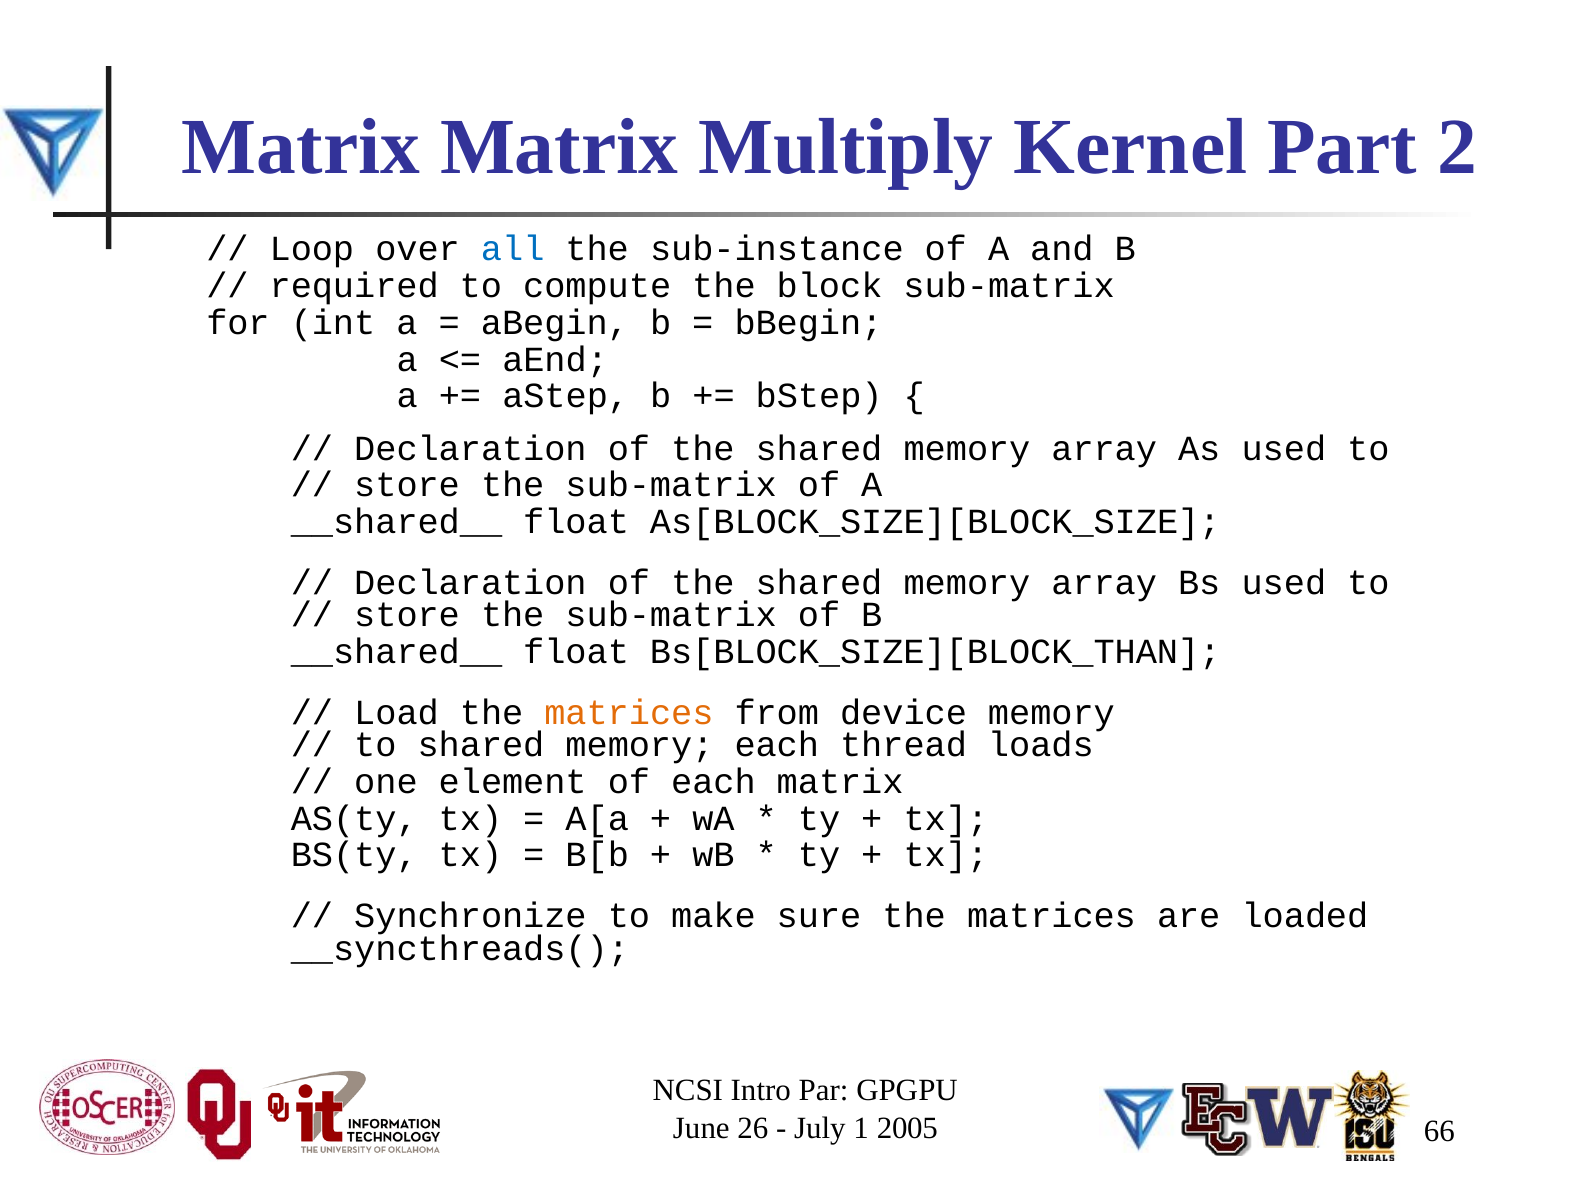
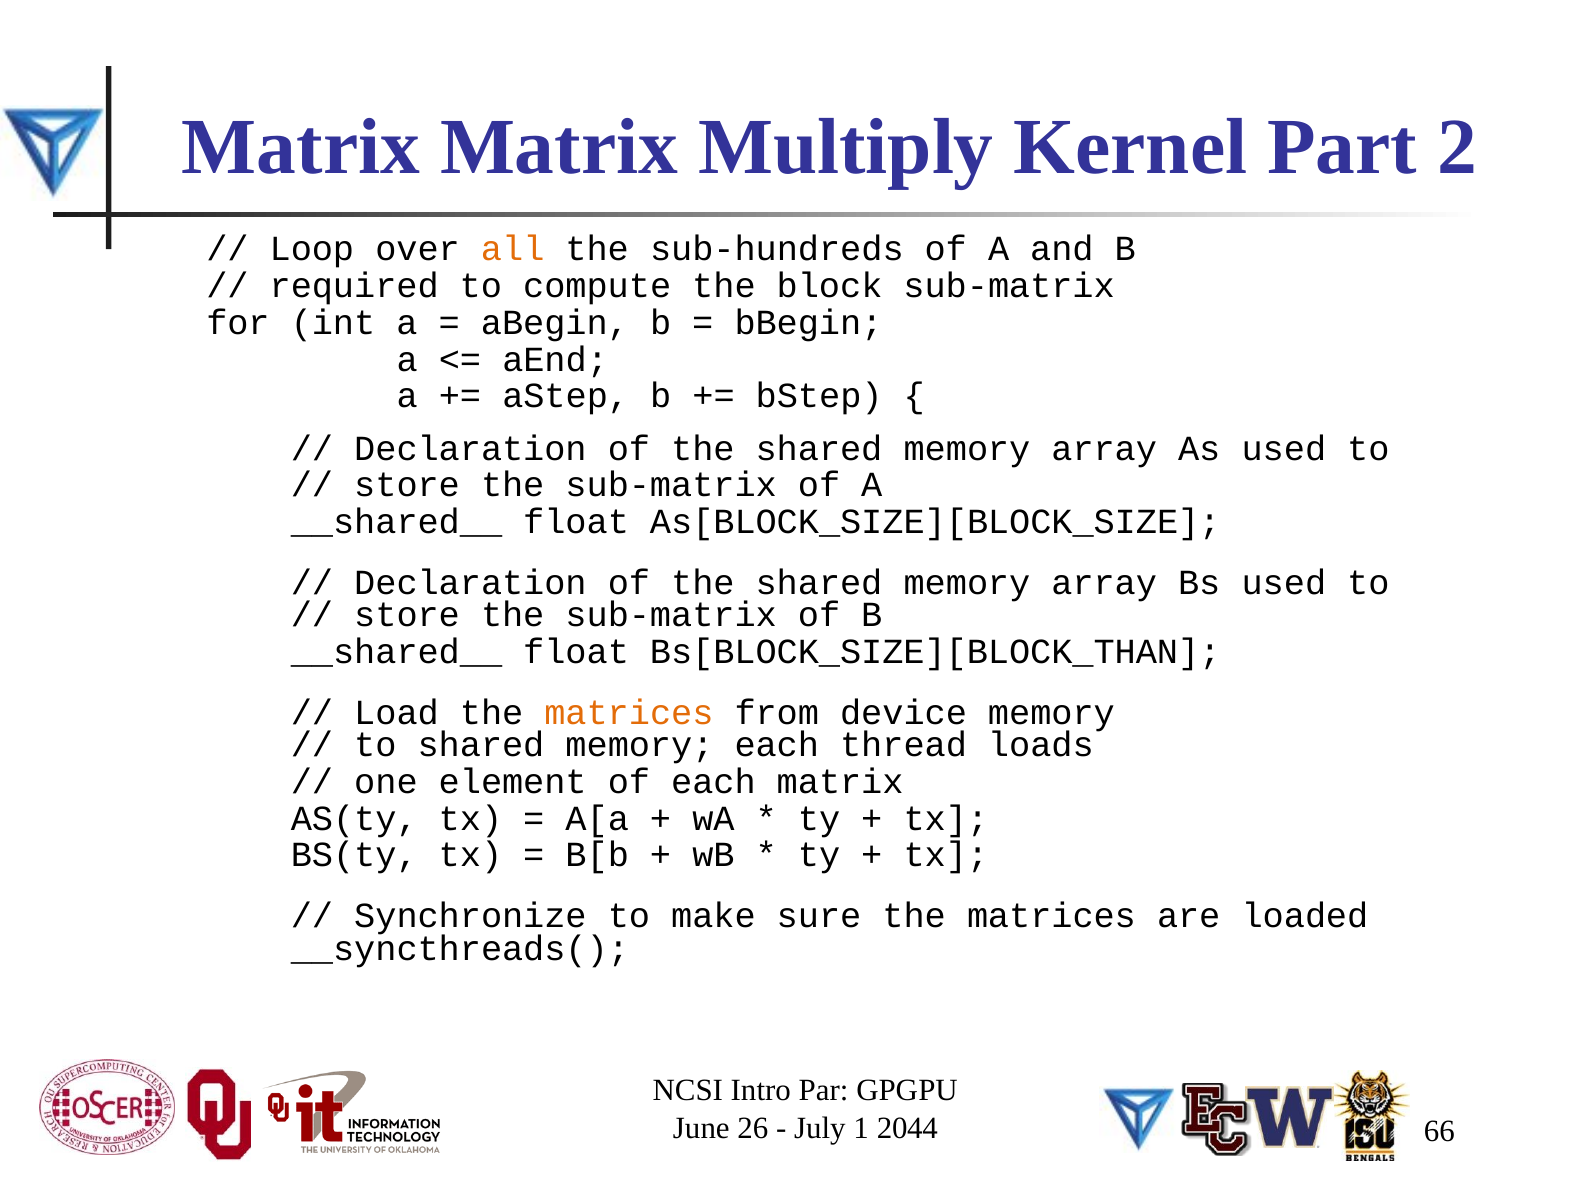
all colour: blue -> orange
sub-instance: sub-instance -> sub-hundreds
2005: 2005 -> 2044
